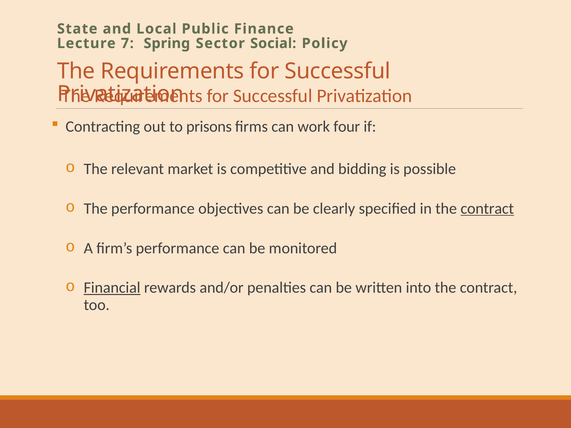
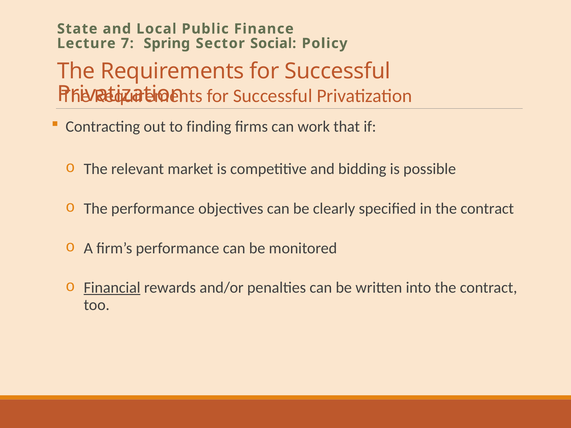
prisons: prisons -> finding
four: four -> that
contract at (487, 209) underline: present -> none
